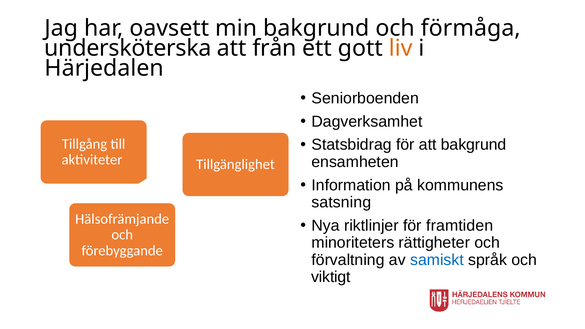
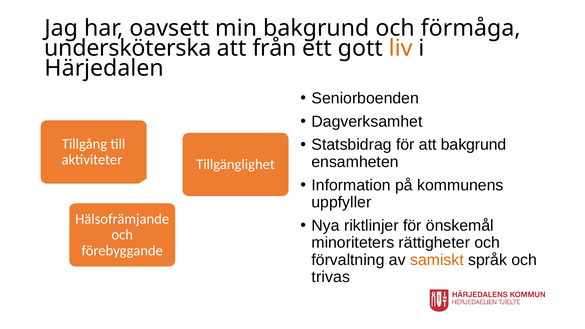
satsning: satsning -> uppfyller
framtiden: framtiden -> önskemål
samiskt colour: blue -> orange
viktigt: viktigt -> trivas
